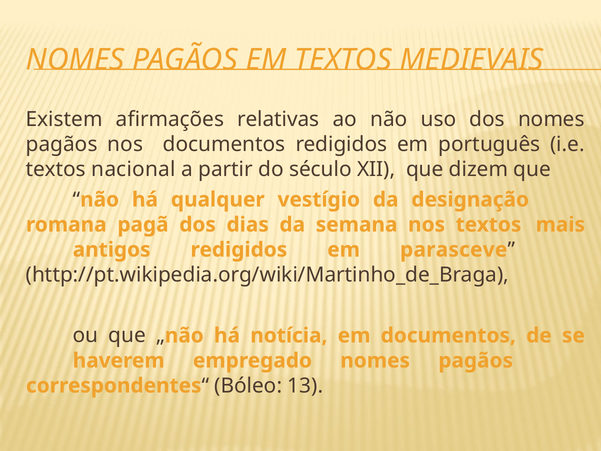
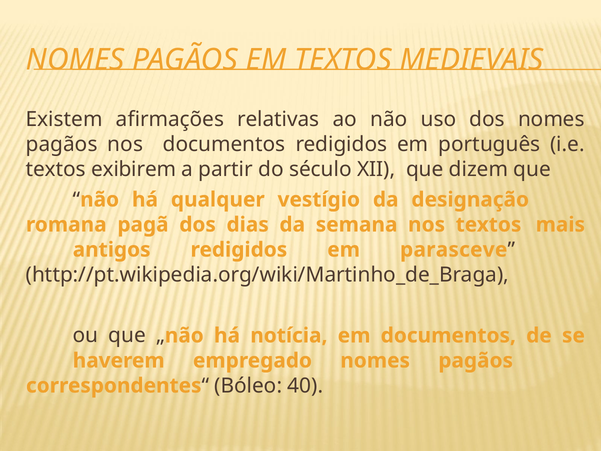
nacional: nacional -> exibirem
13: 13 -> 40
